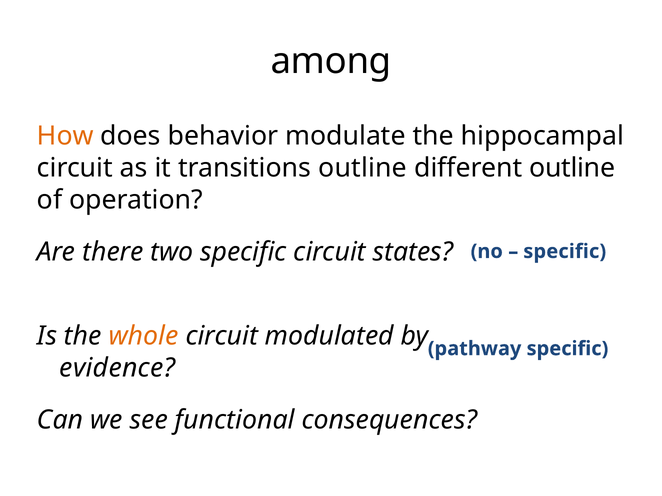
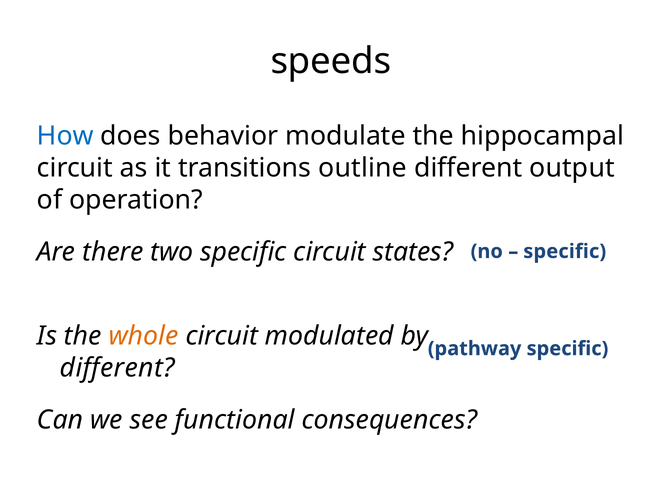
among: among -> speeds
How colour: orange -> blue
different outline: outline -> output
evidence at (117, 368): evidence -> different
